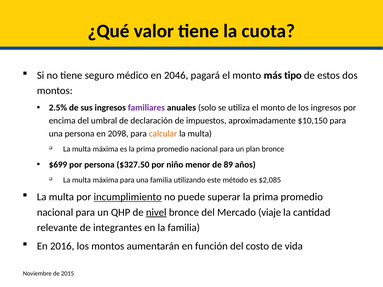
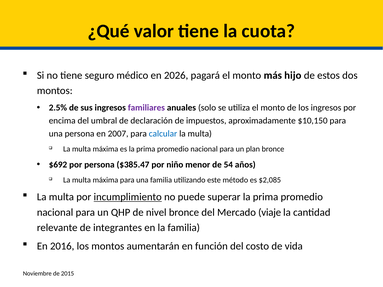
2046: 2046 -> 2026
tipo: tipo -> hijo
2098: 2098 -> 2007
calcular colour: orange -> blue
$699: $699 -> $692
$327.50: $327.50 -> $385.47
89: 89 -> 54
nivel underline: present -> none
